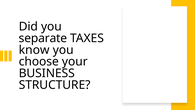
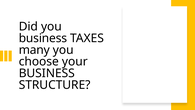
separate at (43, 38): separate -> business
know: know -> many
